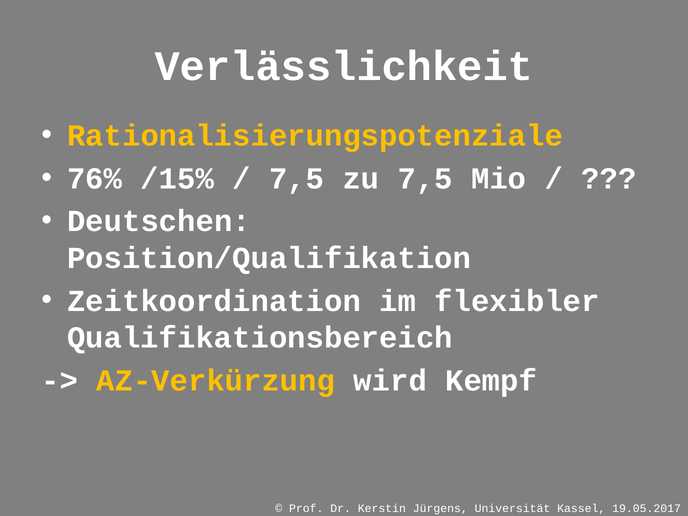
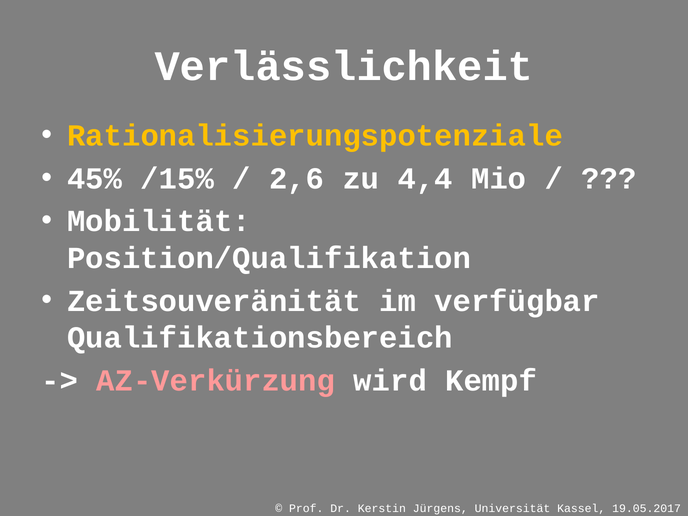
76%: 76% -> 45%
7,5 at (297, 179): 7,5 -> 2,6
zu 7,5: 7,5 -> 4,4
Deutschen: Deutschen -> Mobilität
Zeitkoordination: Zeitkoordination -> Zeitsouveränität
flexibler: flexibler -> verfügbar
AZ-Verkürzung colour: yellow -> pink
